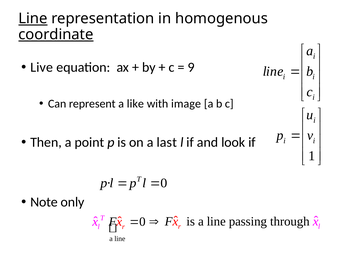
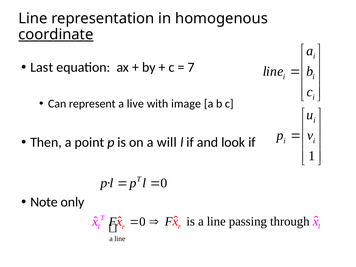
Line at (33, 19) underline: present -> none
Live: Live -> Last
9: 9 -> 7
like: like -> live
last: last -> will
